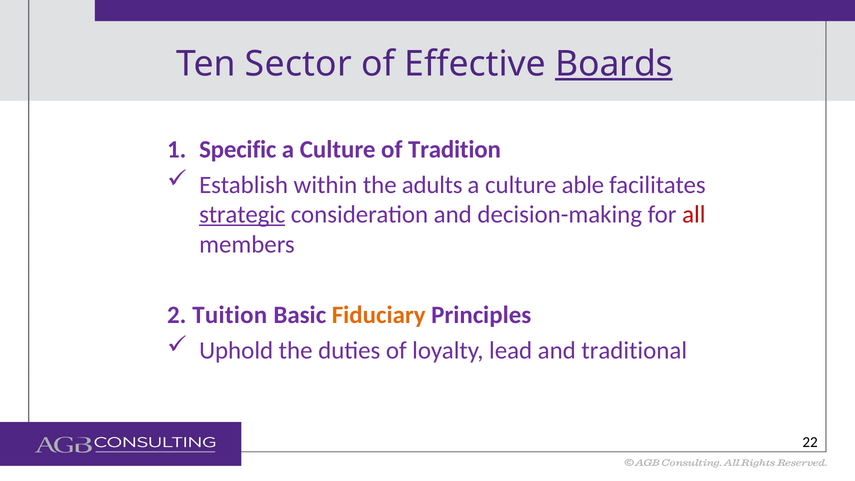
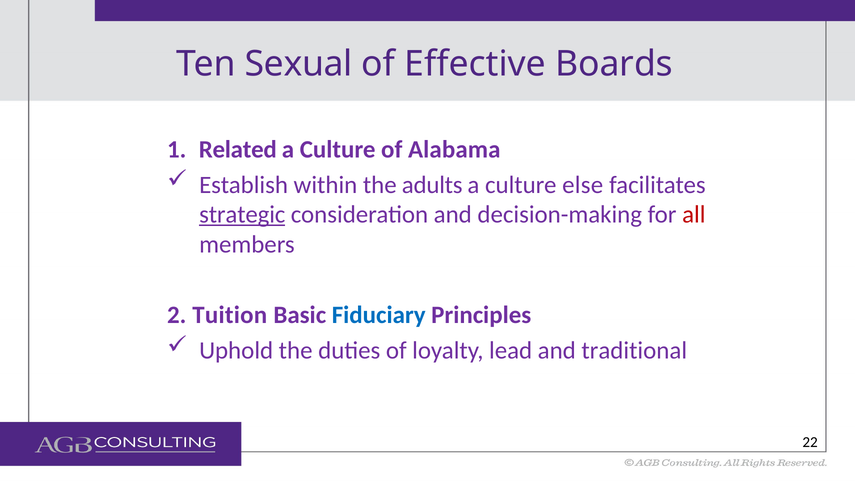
Sector: Sector -> Sexual
Boards underline: present -> none
Specific: Specific -> Related
Tradition: Tradition -> Alabama
able: able -> else
Fiduciary colour: orange -> blue
